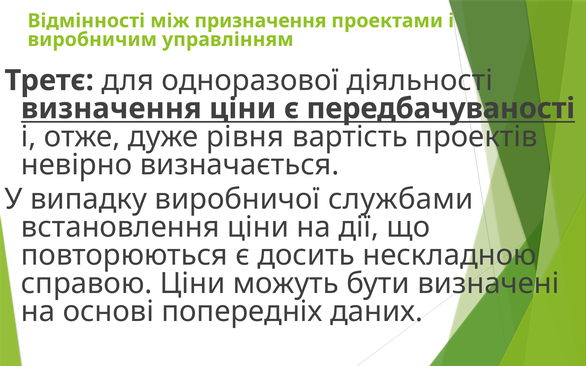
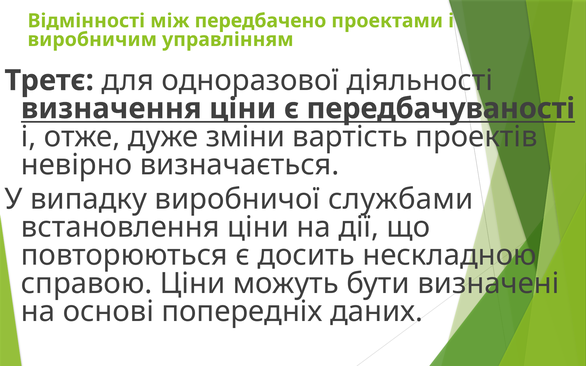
призначення: призначення -> передбачено
рівня: рівня -> зміни
